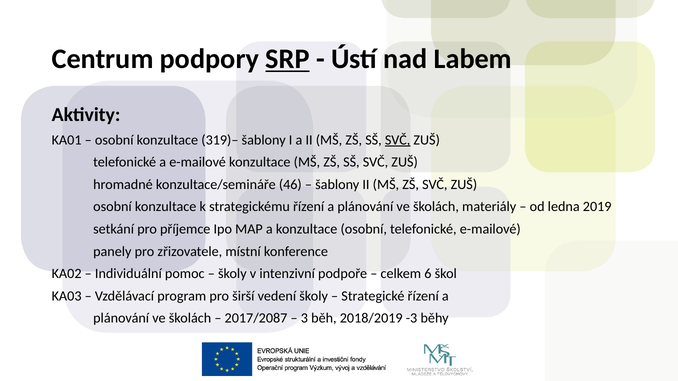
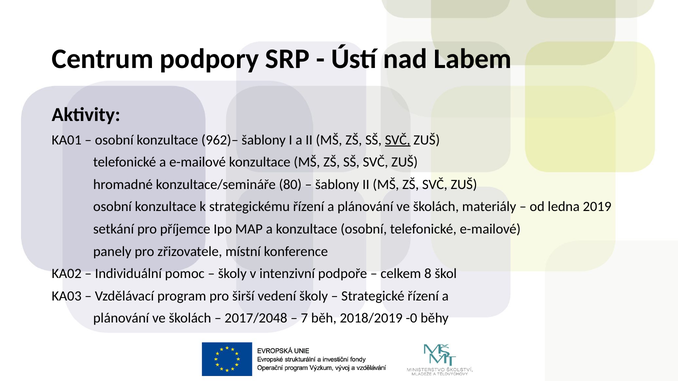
SRP underline: present -> none
319)–: 319)– -> 962)–
46: 46 -> 80
6: 6 -> 8
2017/2087: 2017/2087 -> 2017/2048
3: 3 -> 7
-3: -3 -> -0
